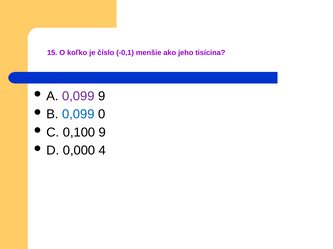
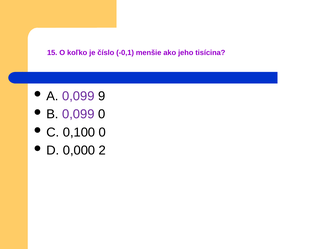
0,099 at (78, 115) colour: blue -> purple
0,100 9: 9 -> 0
4: 4 -> 2
